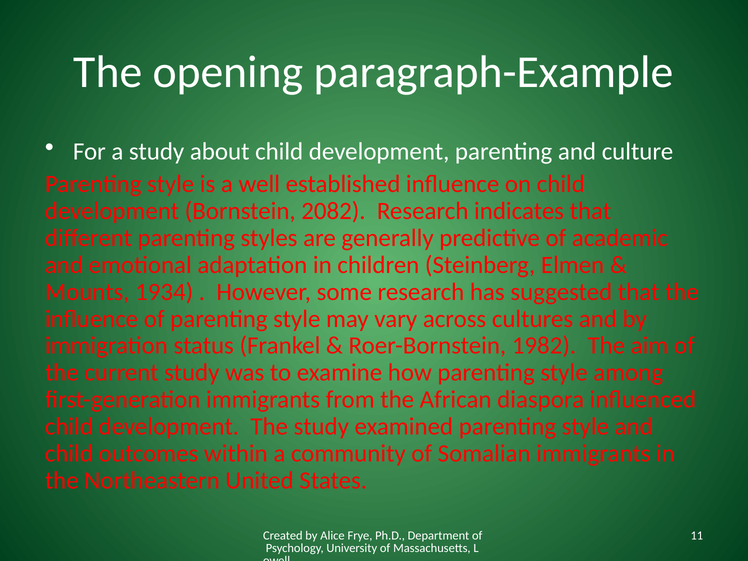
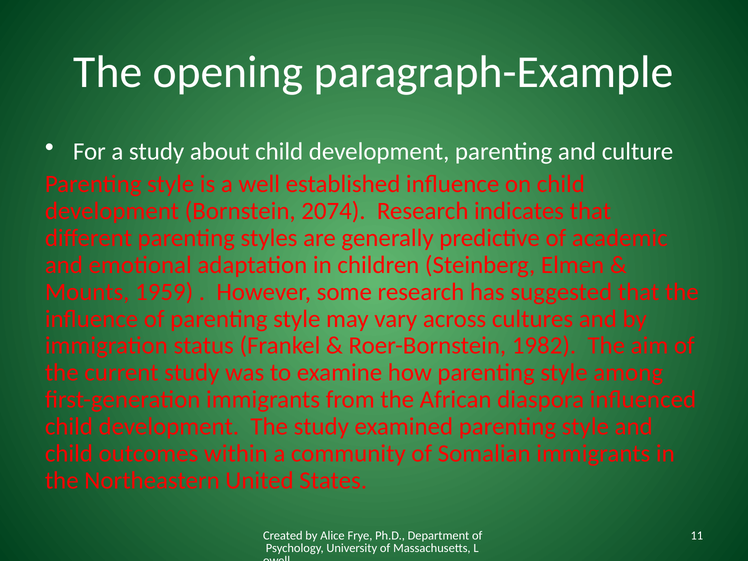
2082: 2082 -> 2074
1934: 1934 -> 1959
